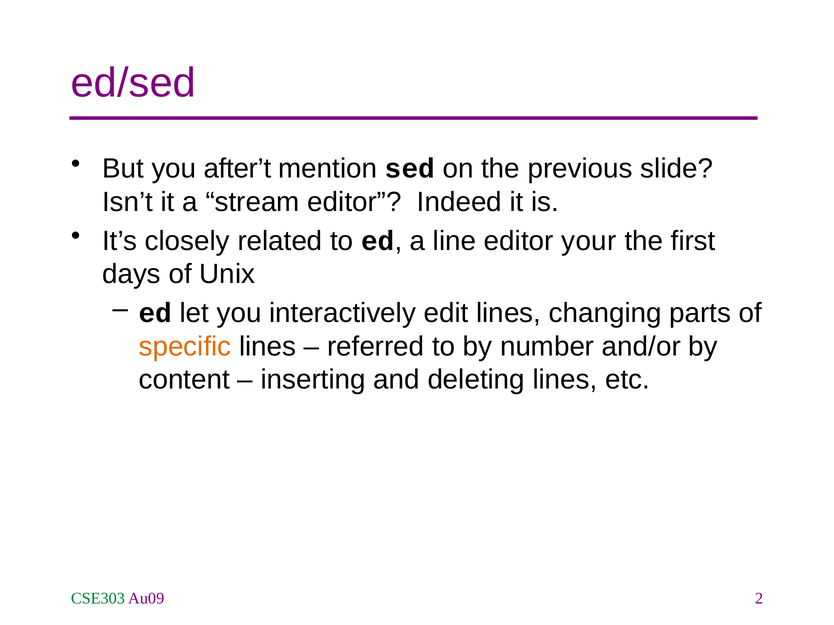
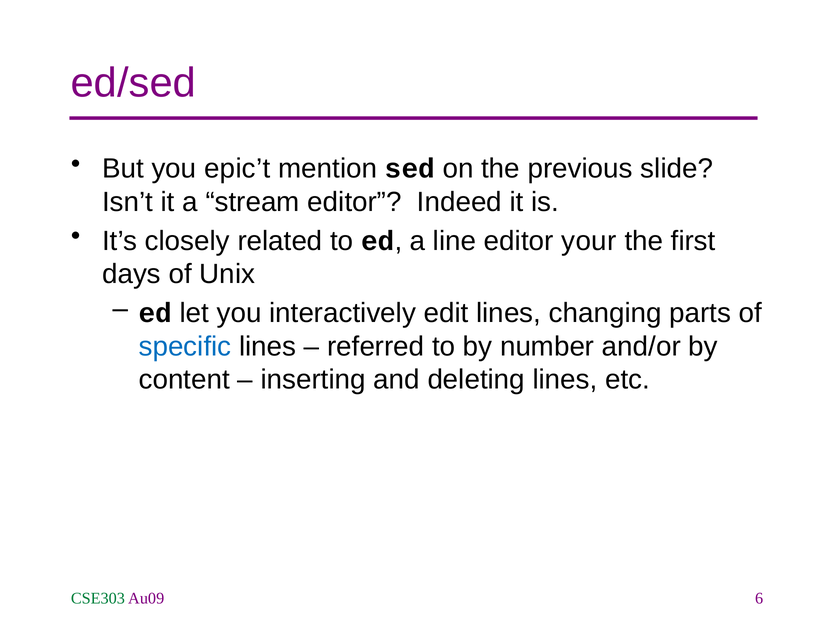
after’t: after’t -> epic’t
specific colour: orange -> blue
2: 2 -> 6
